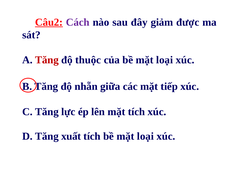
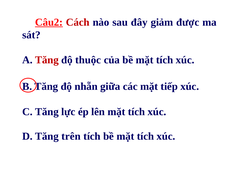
Cách colour: purple -> red
của bề mặt loại: loại -> tích
xuất: xuất -> trên
tích bề mặt loại: loại -> tích
